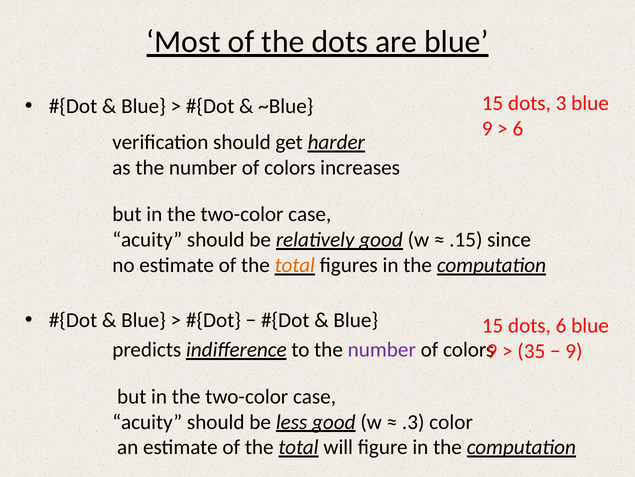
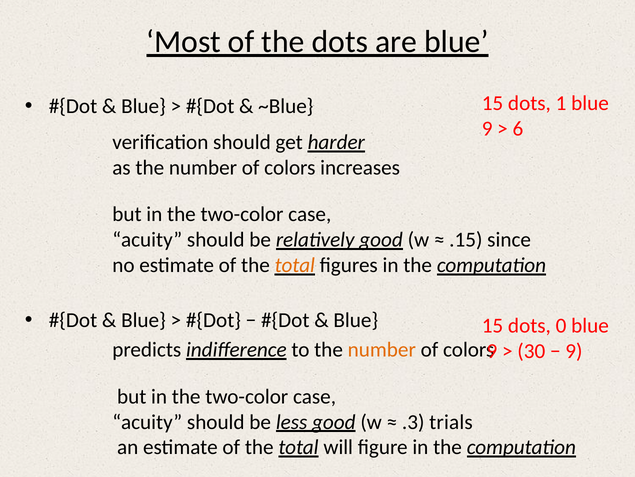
3: 3 -> 1
dots 6: 6 -> 0
number at (382, 349) colour: purple -> orange
35: 35 -> 30
color: color -> trials
